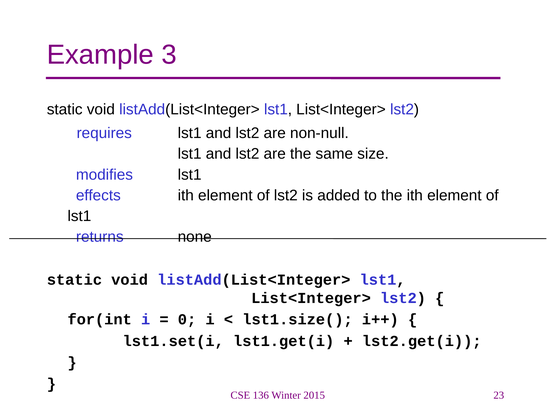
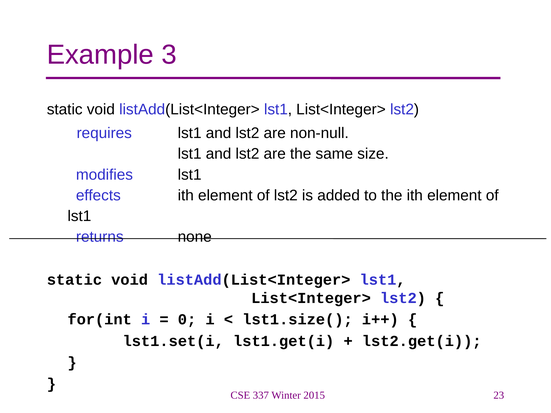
136: 136 -> 337
